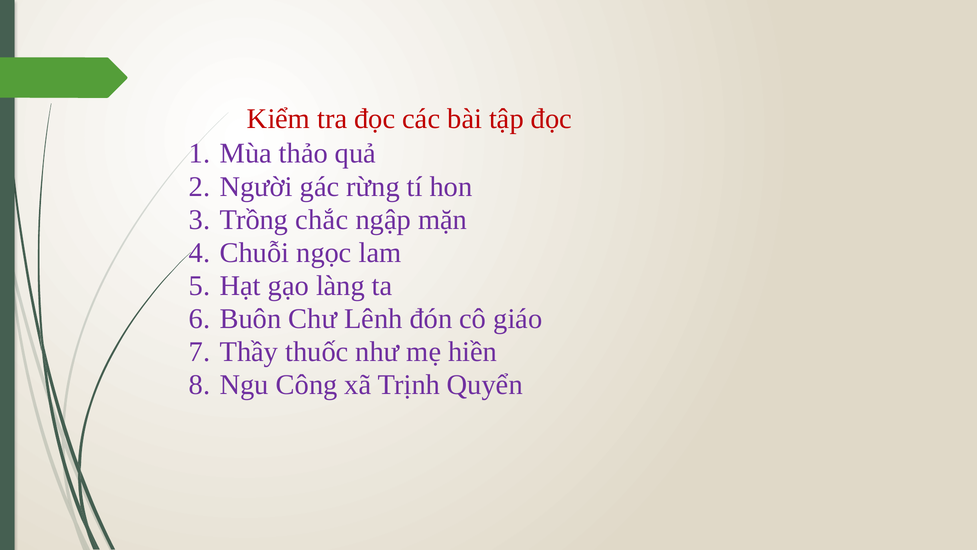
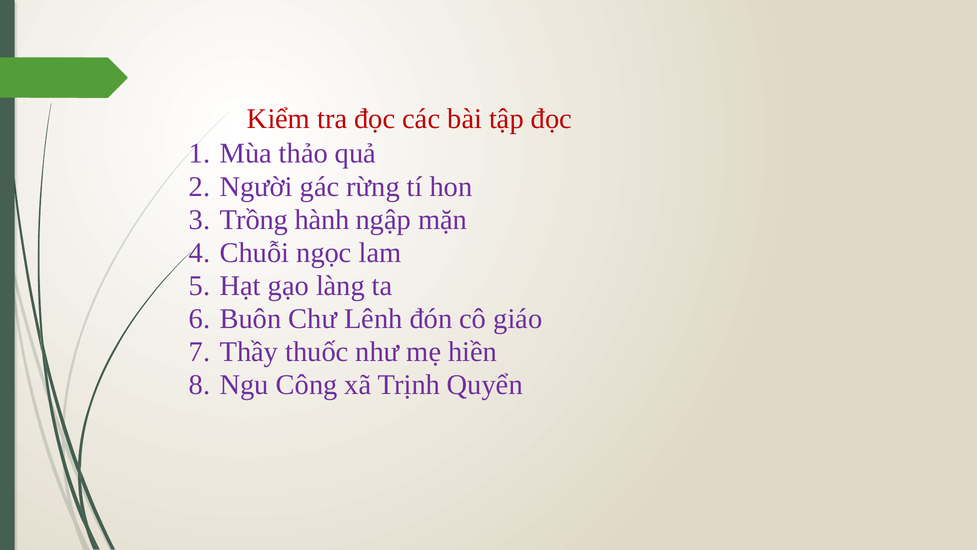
chắc: chắc -> hành
